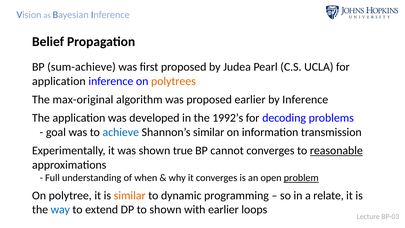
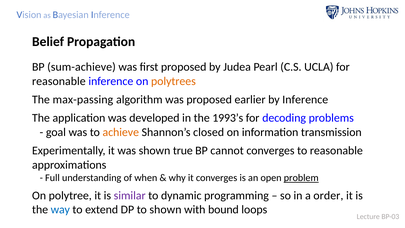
application at (59, 81): application -> reasonable
max-original: max-original -> max-passing
1992’s: 1992’s -> 1993’s
achieve colour: blue -> orange
Shannon’s similar: similar -> closed
reasonable at (336, 151) underline: present -> none
similar at (130, 195) colour: orange -> purple
relate: relate -> order
with earlier: earlier -> bound
